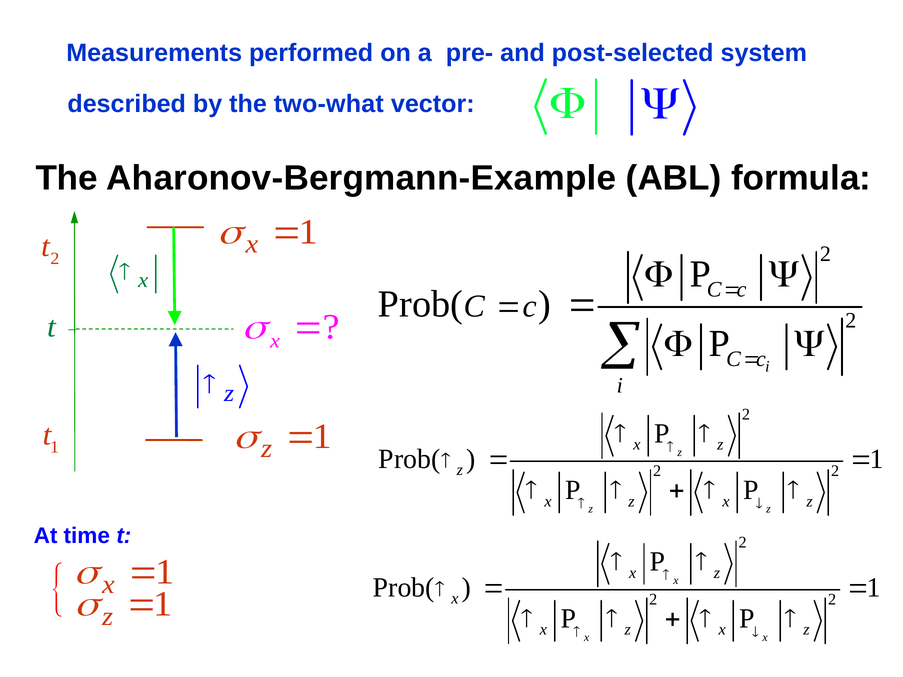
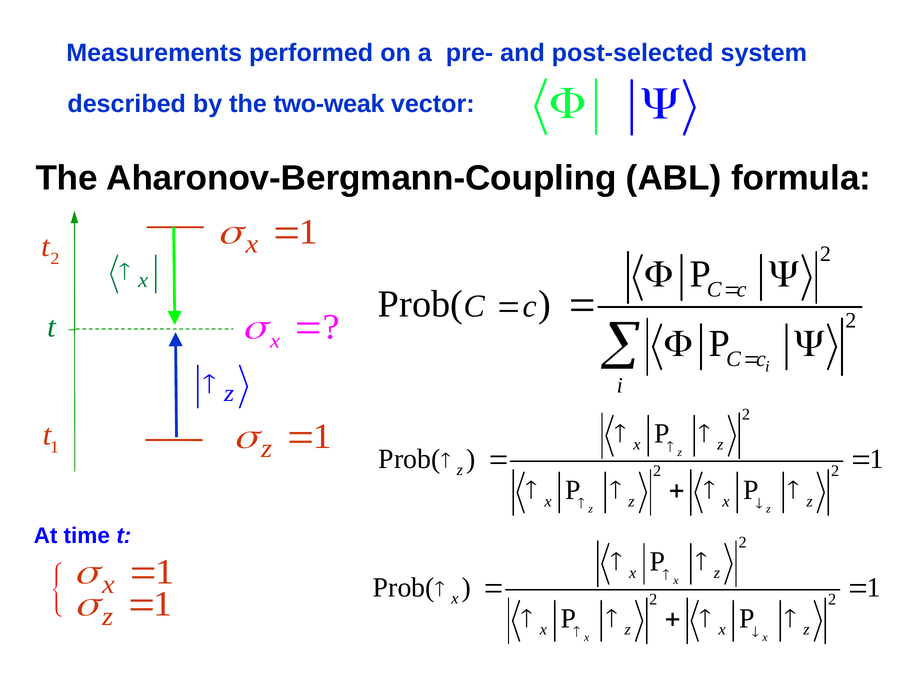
two-what: two-what -> two-weak
Aharonov-Bergmann-Example: Aharonov-Bergmann-Example -> Aharonov-Bergmann-Coupling
